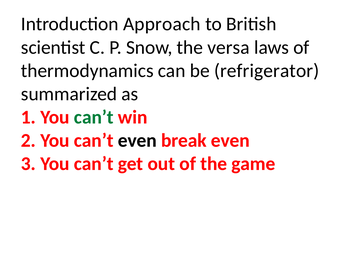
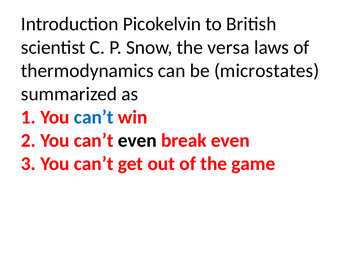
Approach: Approach -> Picokelvin
refrigerator: refrigerator -> microstates
can’t at (94, 117) colour: green -> blue
